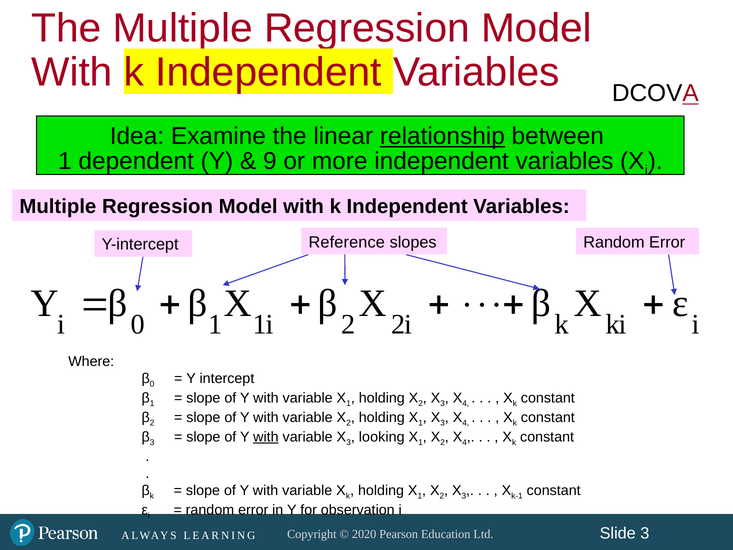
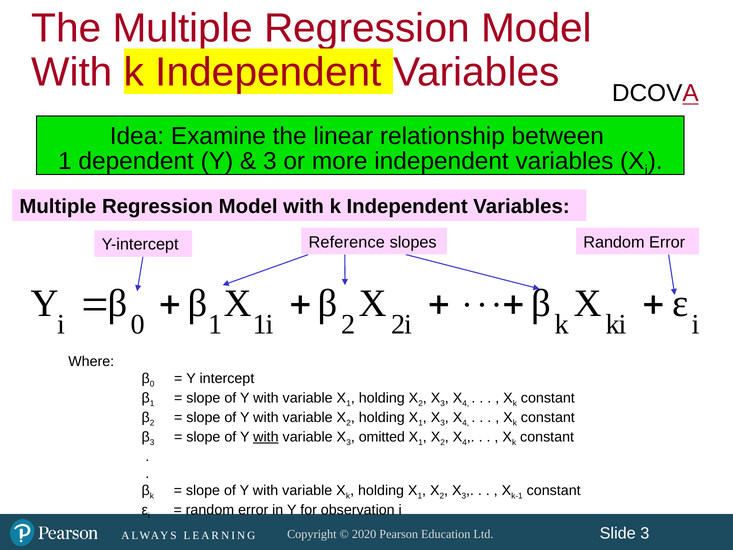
relationship underline: present -> none
9 at (270, 161): 9 -> 3
looking: looking -> omitted
